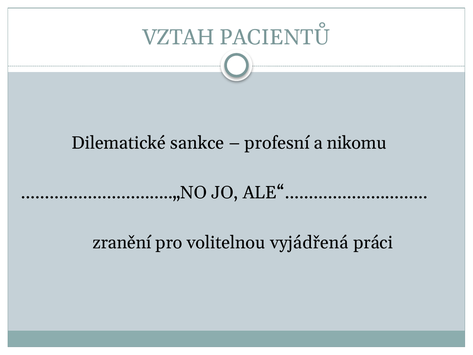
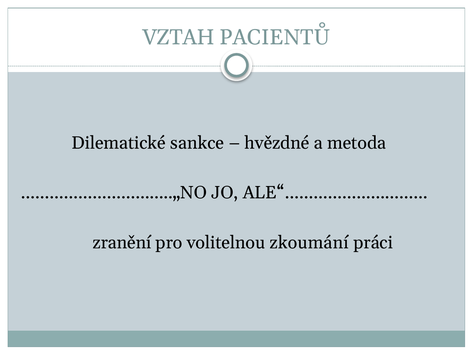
profesní: profesní -> hvězdné
nikomu: nikomu -> metoda
vyjádřená: vyjádřená -> zkoumání
